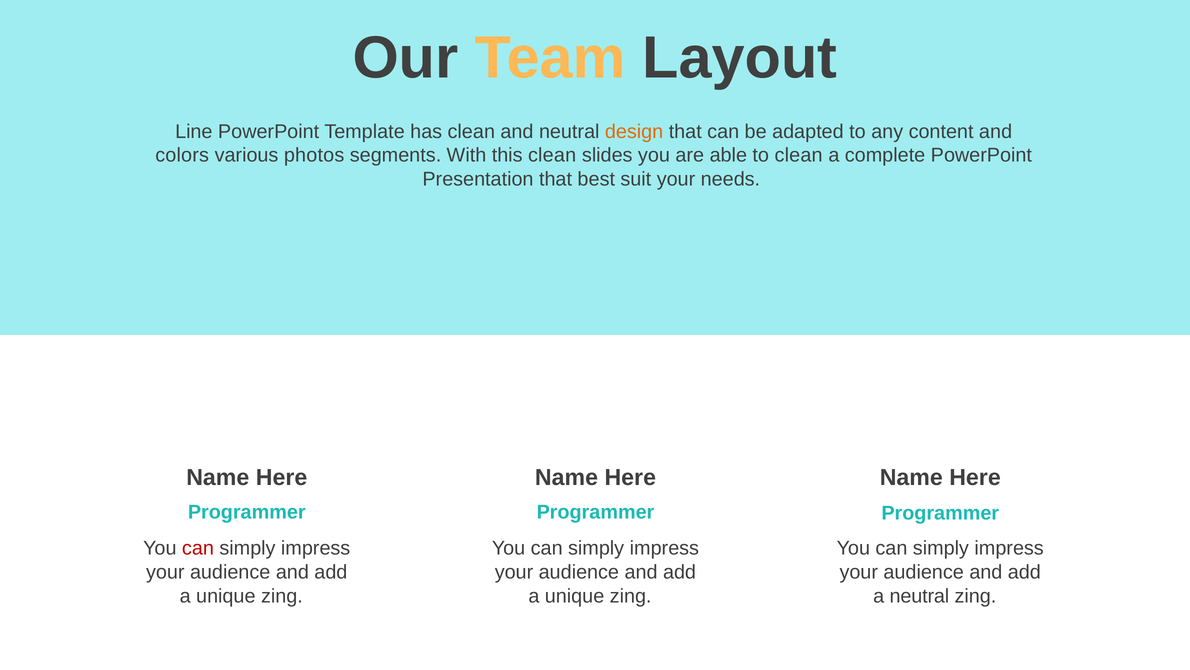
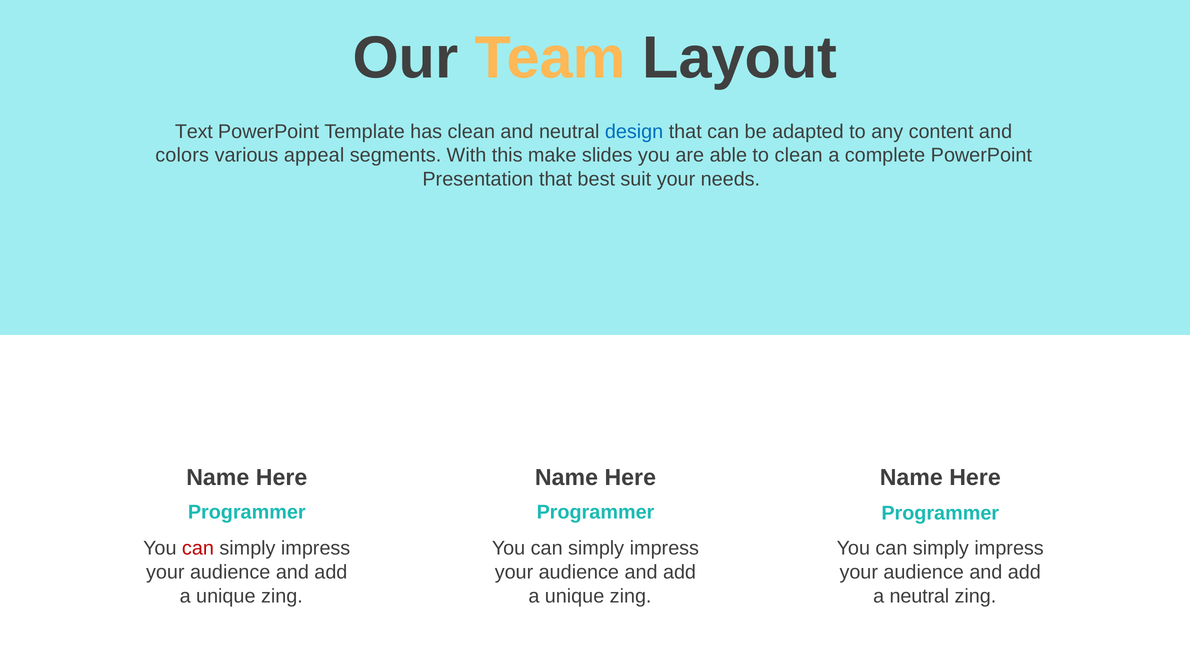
Line: Line -> Text
design colour: orange -> blue
photos: photos -> appeal
this clean: clean -> make
